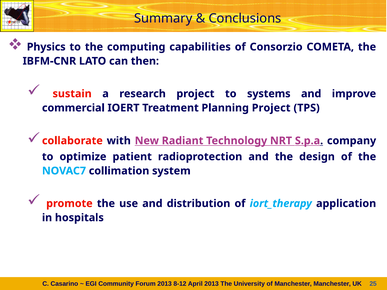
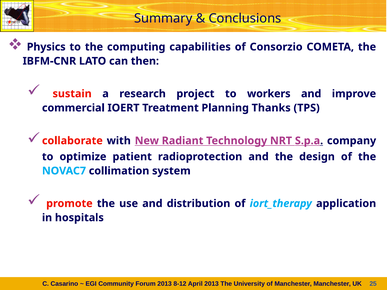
systems: systems -> workers
Planning Project: Project -> Thanks
